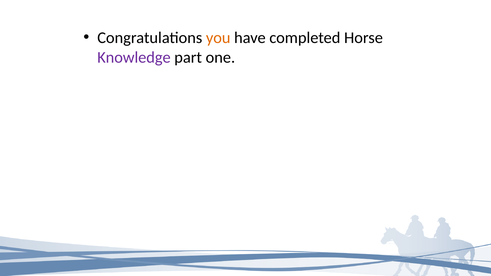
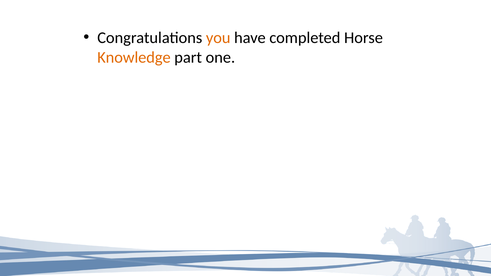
Knowledge colour: purple -> orange
